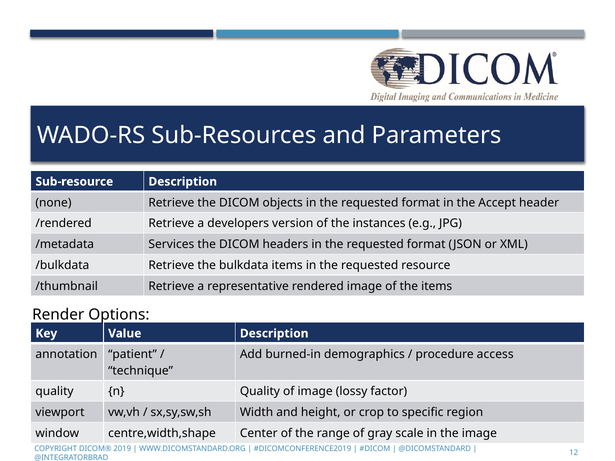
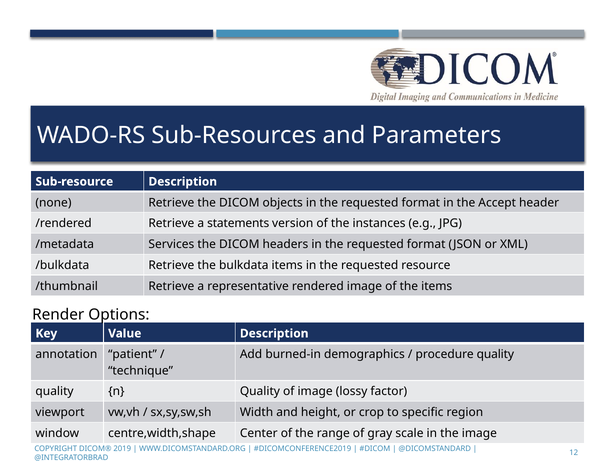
developers: developers -> statements
procedure access: access -> quality
